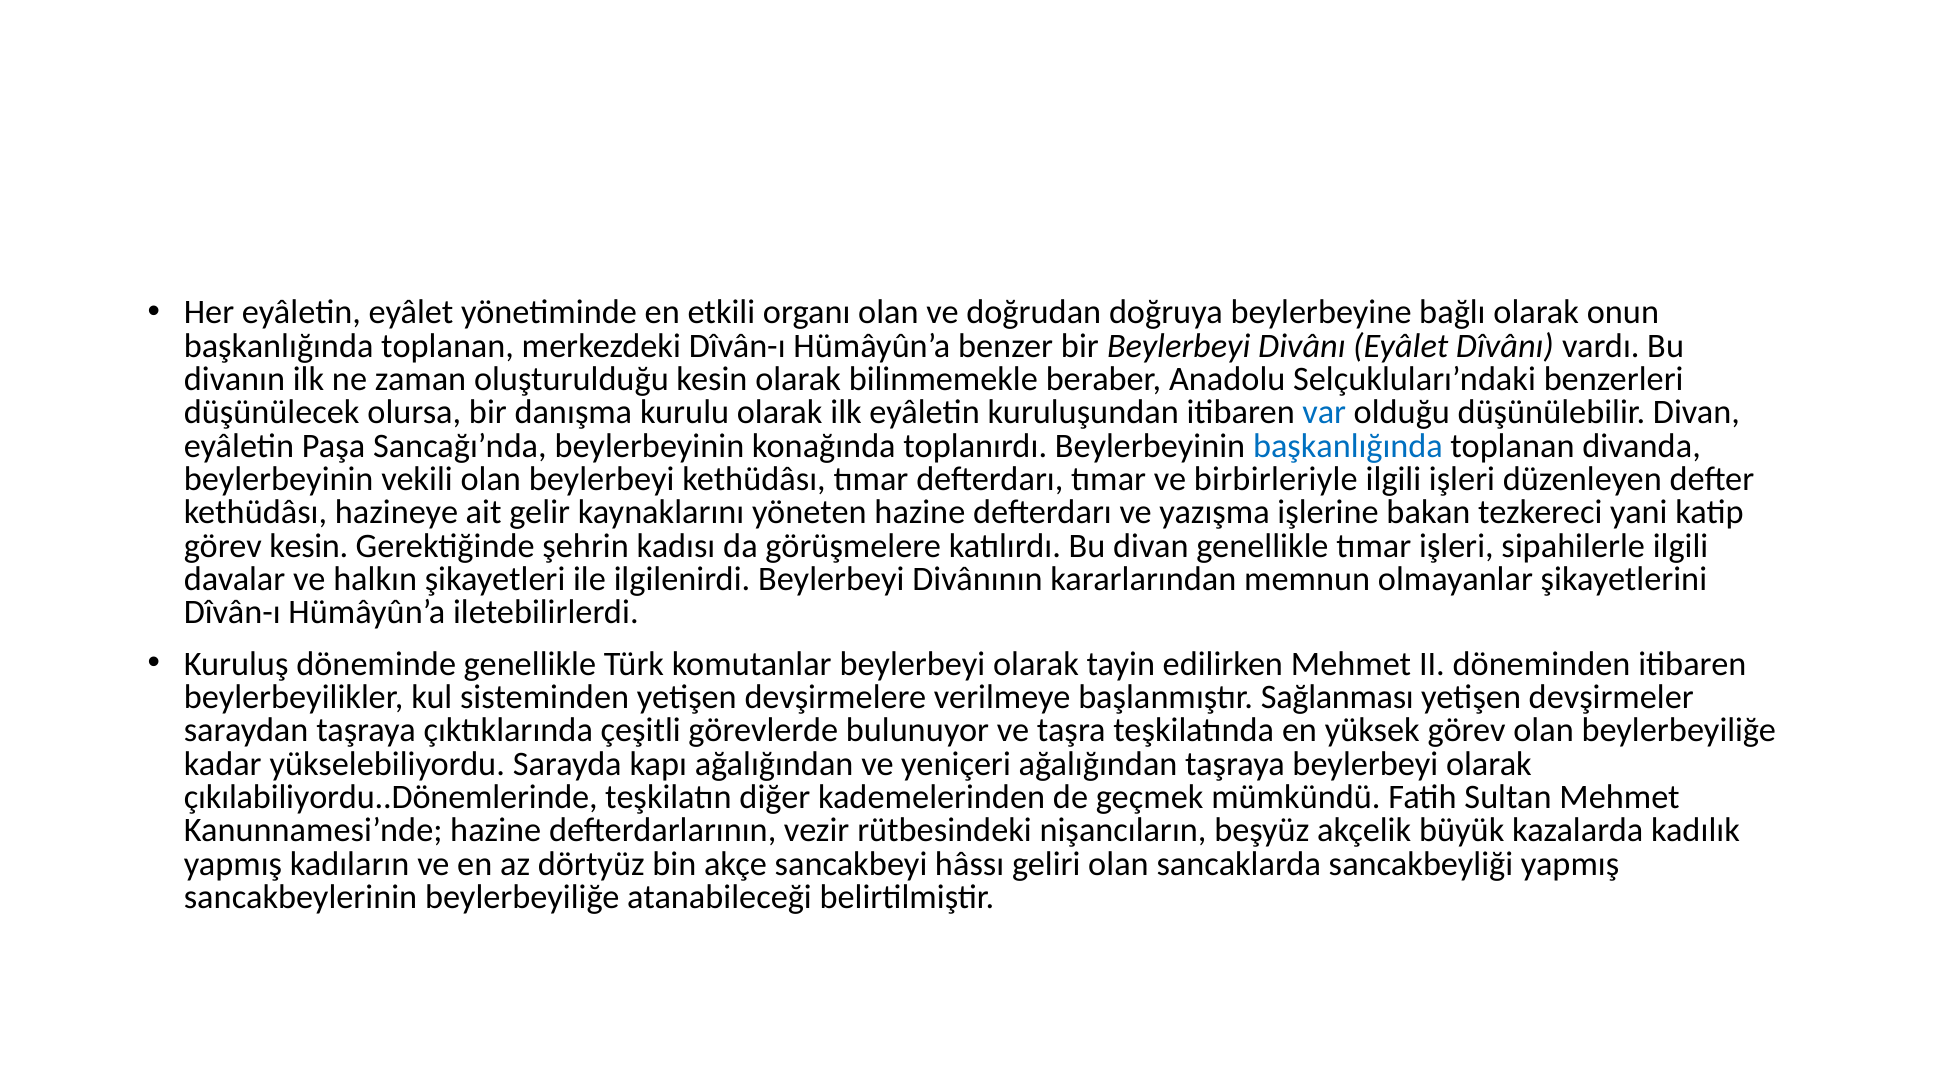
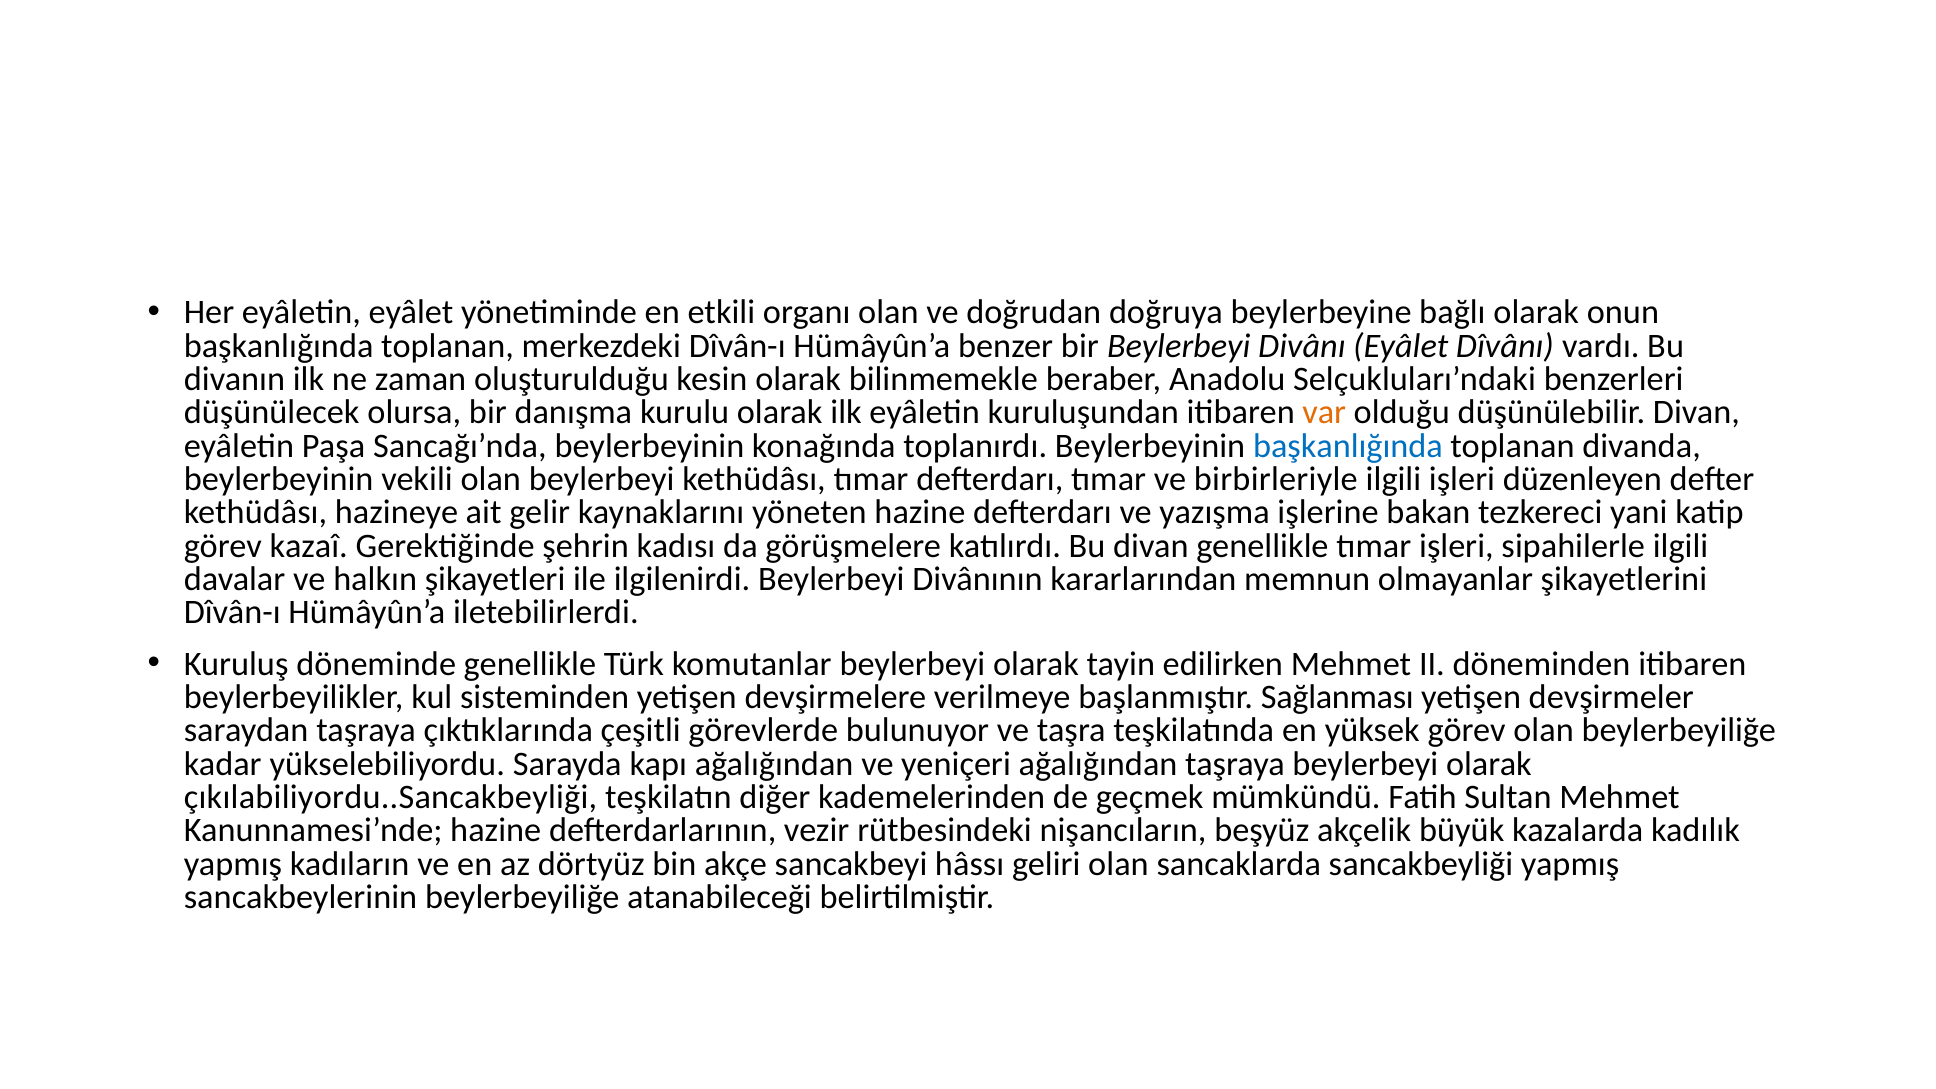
var colour: blue -> orange
görev kesin: kesin -> kazaî
çıkılabiliyordu..Dönemlerinde: çıkılabiliyordu..Dönemlerinde -> çıkılabiliyordu..Sancakbeyliği
